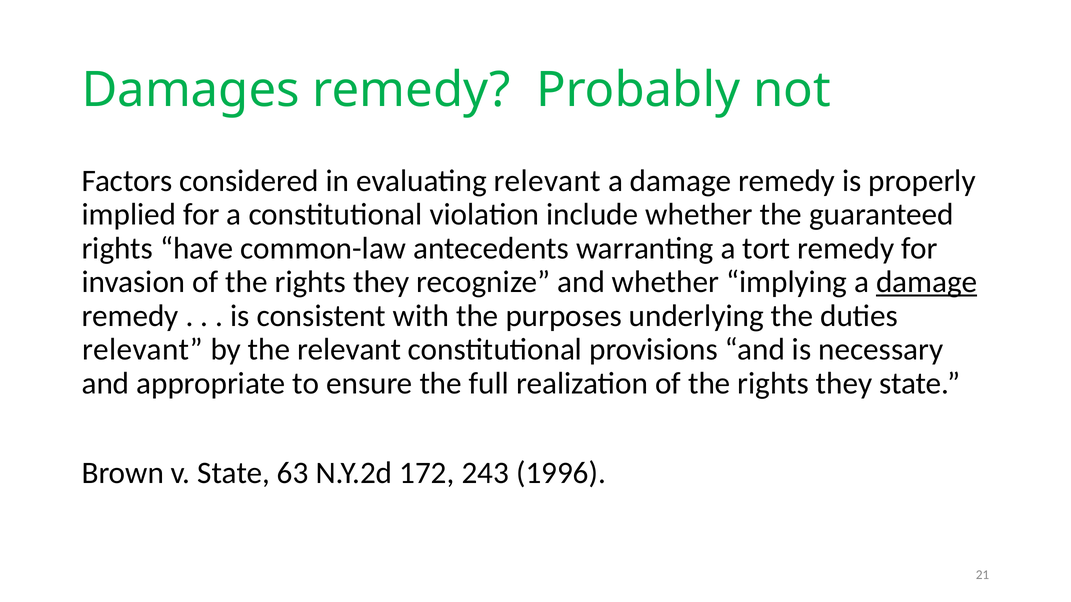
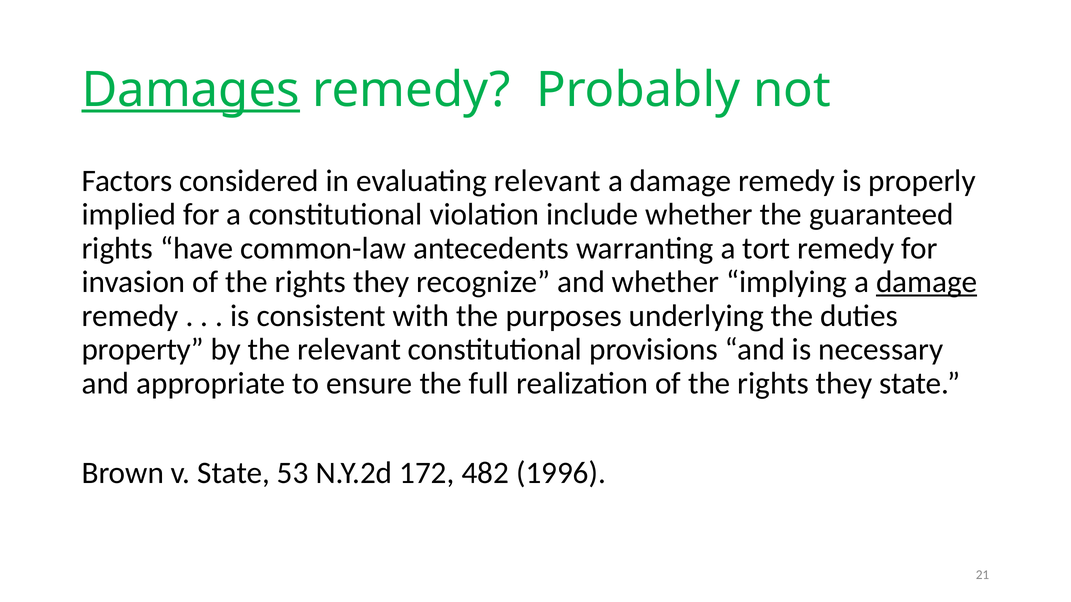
Damages underline: none -> present
relevant at (142, 350): relevant -> property
63: 63 -> 53
243: 243 -> 482
